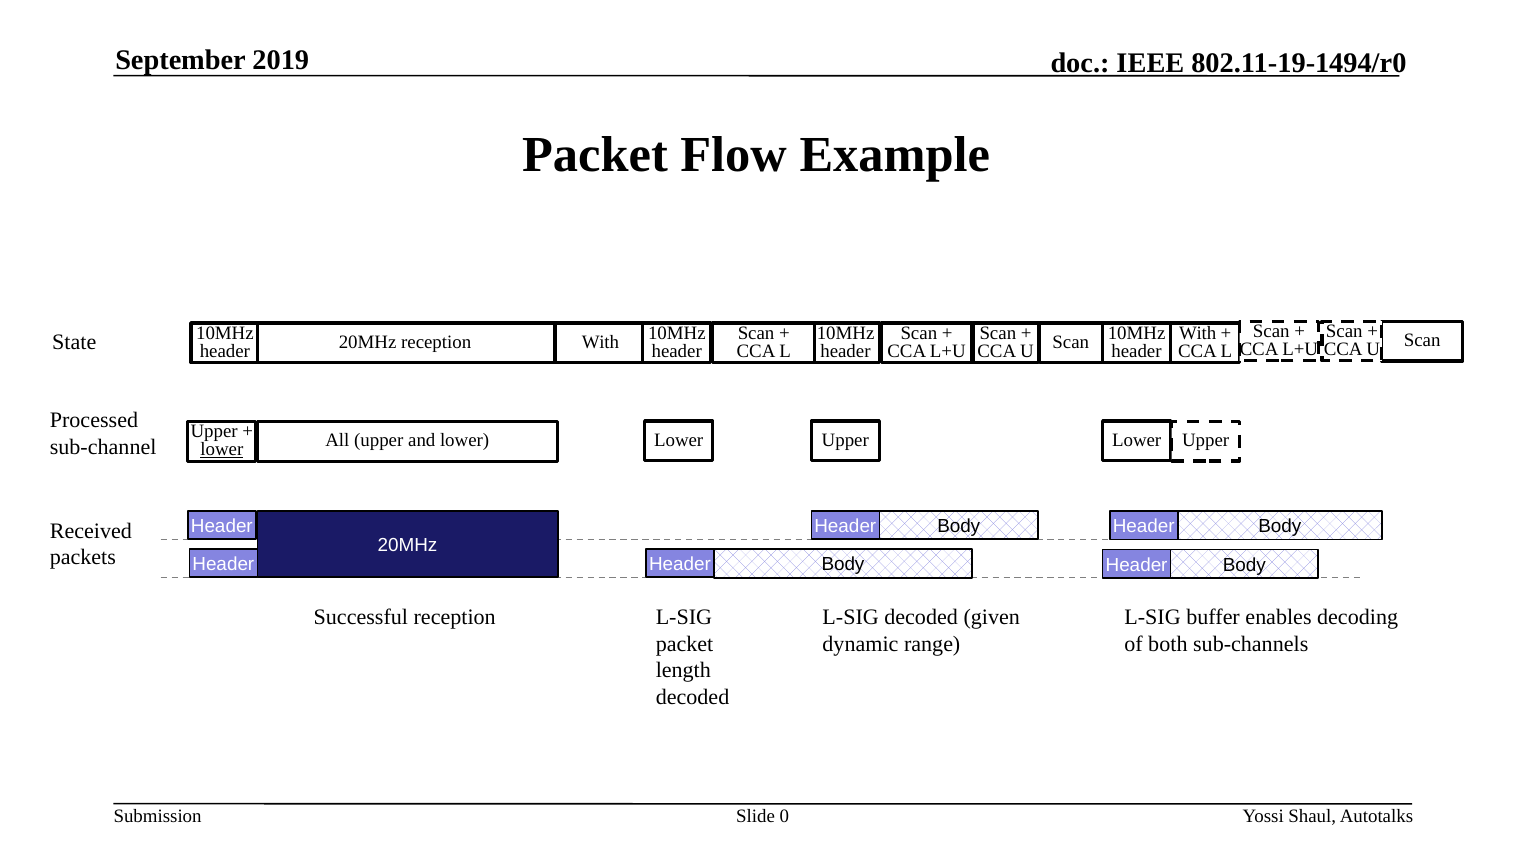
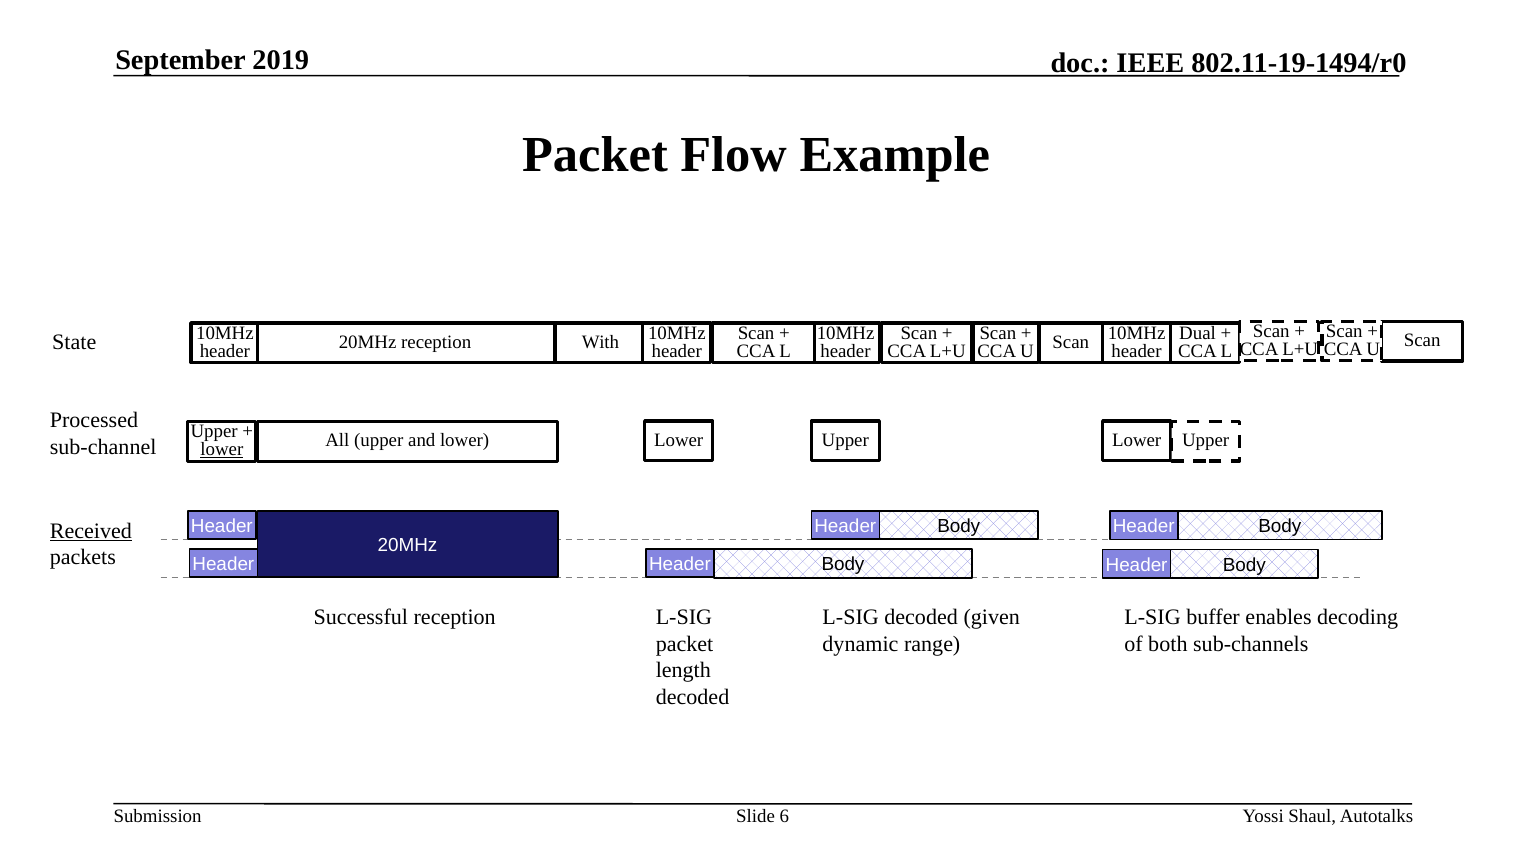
With at (1198, 333): With -> Dual
Received underline: none -> present
0: 0 -> 6
